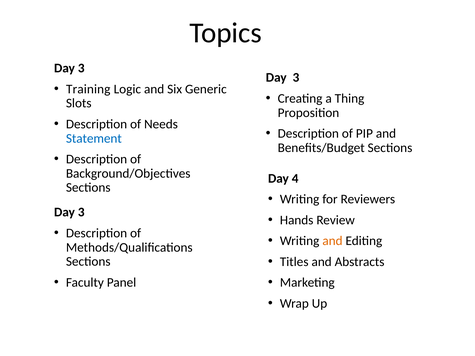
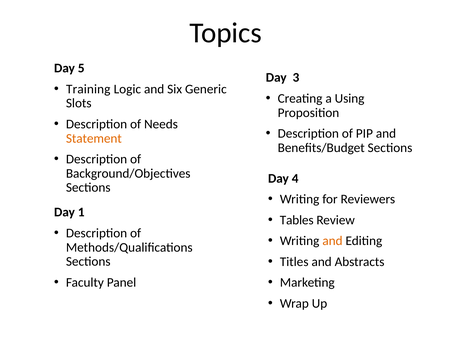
3 at (81, 68): 3 -> 5
Thing: Thing -> Using
Statement colour: blue -> orange
3 at (81, 212): 3 -> 1
Hands: Hands -> Tables
